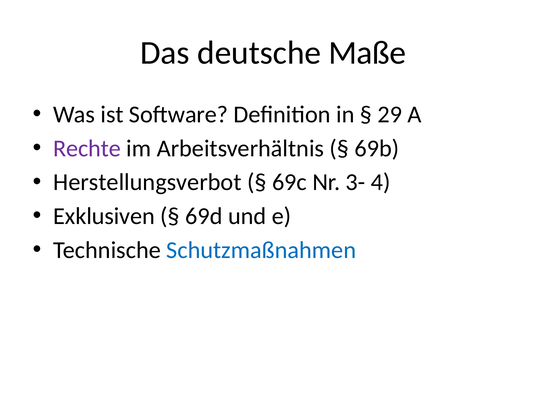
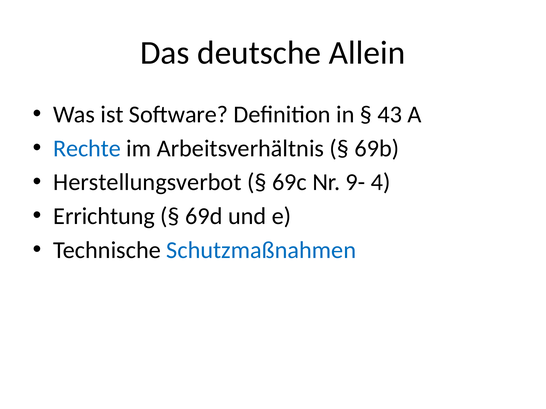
Maße: Maße -> Allein
29: 29 -> 43
Rechte colour: purple -> blue
3-: 3- -> 9-
Exklusiven: Exklusiven -> Errichtung
